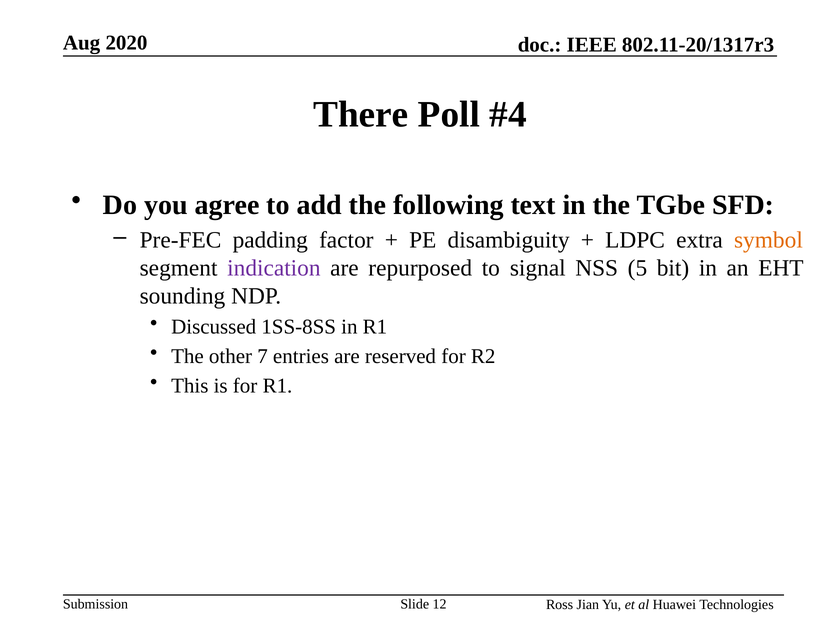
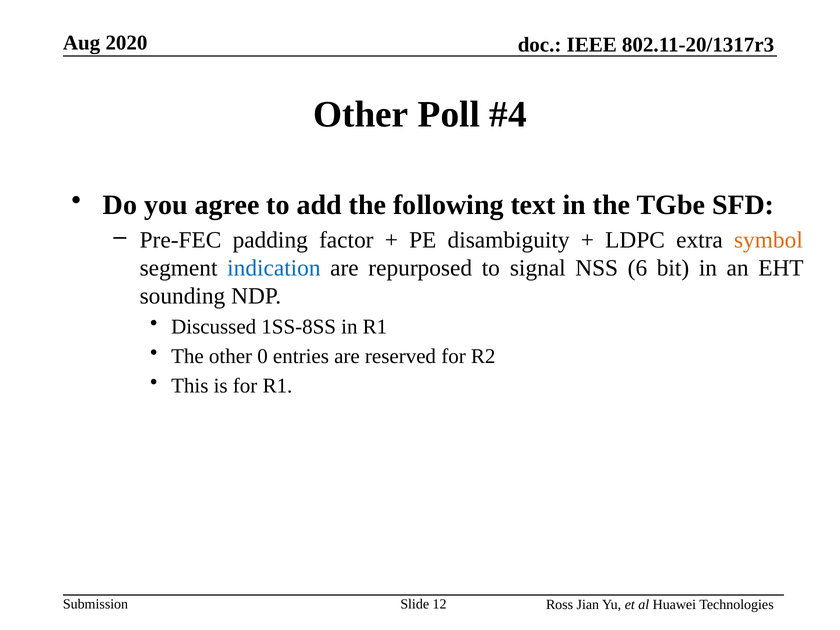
There at (361, 115): There -> Other
indication colour: purple -> blue
5: 5 -> 6
7: 7 -> 0
